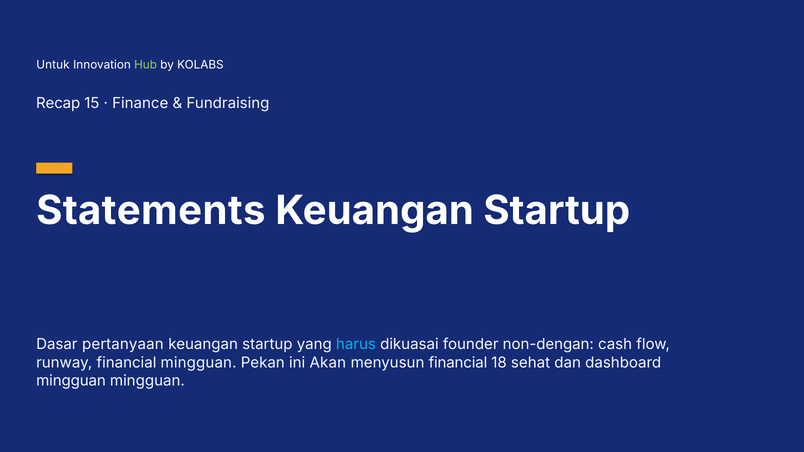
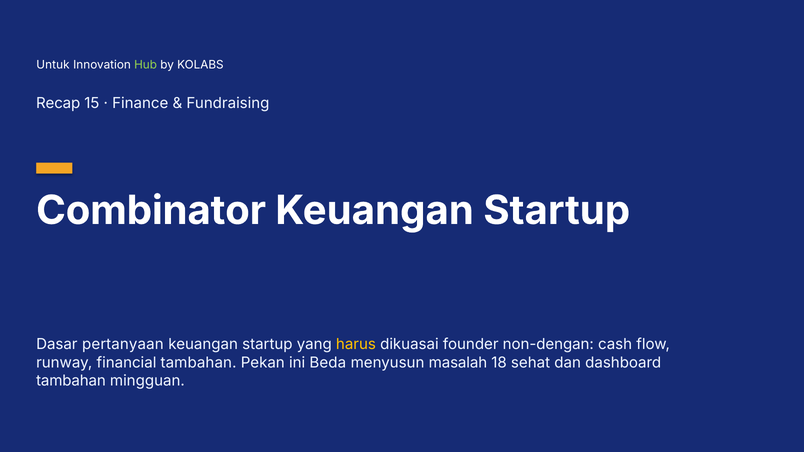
Statements: Statements -> Combinator
harus colour: light blue -> yellow
financial mingguan: mingguan -> tambahan
Akan: Akan -> Beda
menyusun financial: financial -> masalah
mingguan at (71, 381): mingguan -> tambahan
